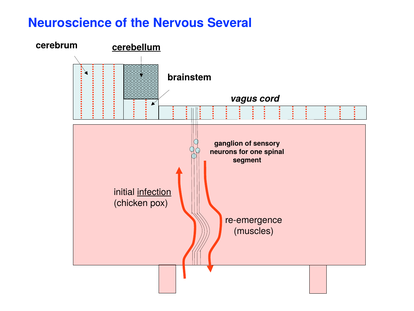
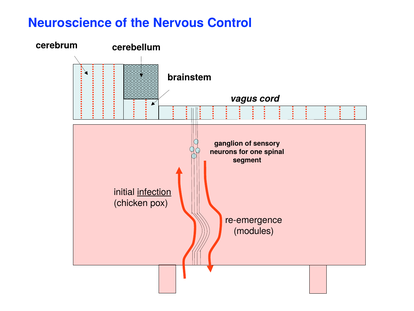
Several: Several -> Control
cerebellum underline: present -> none
muscles: muscles -> modules
